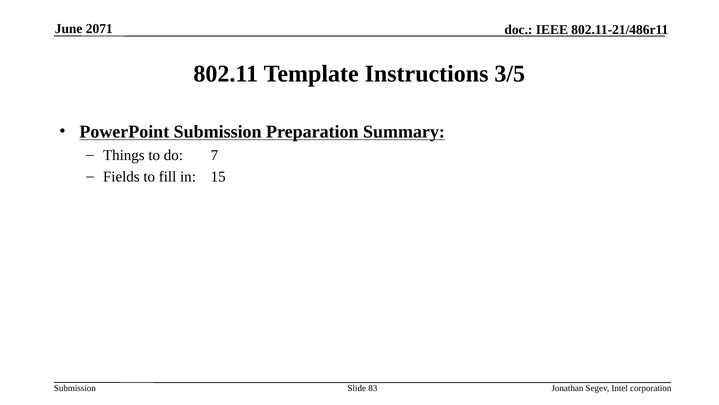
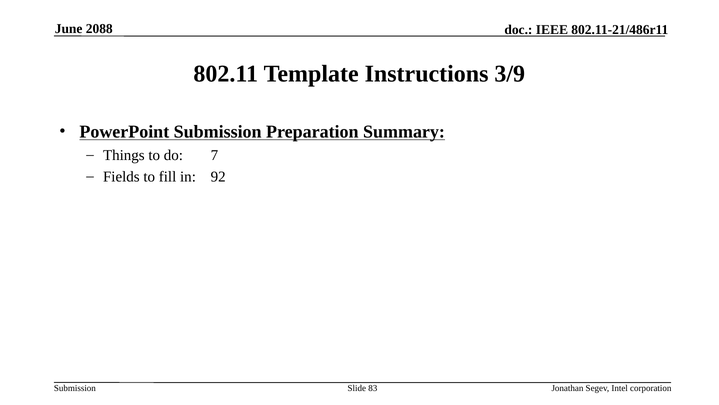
2071: 2071 -> 2088
3/5: 3/5 -> 3/9
15: 15 -> 92
